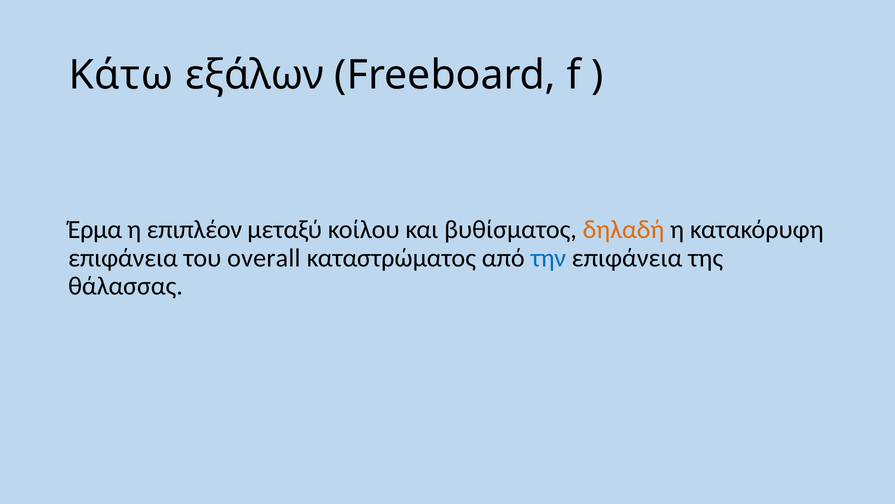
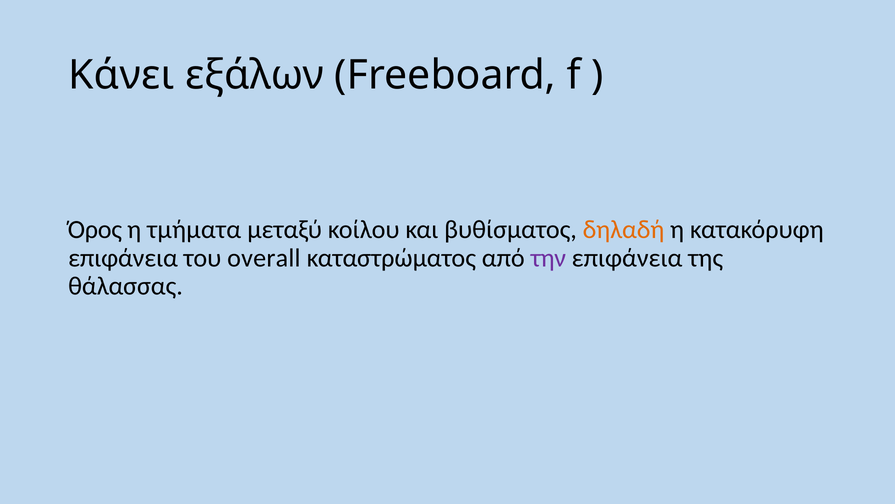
Κάτω: Κάτω -> Κάνει
Έρμα: Έρμα -> Όρος
επιπλέον: επιπλέον -> τμήματα
την colour: blue -> purple
